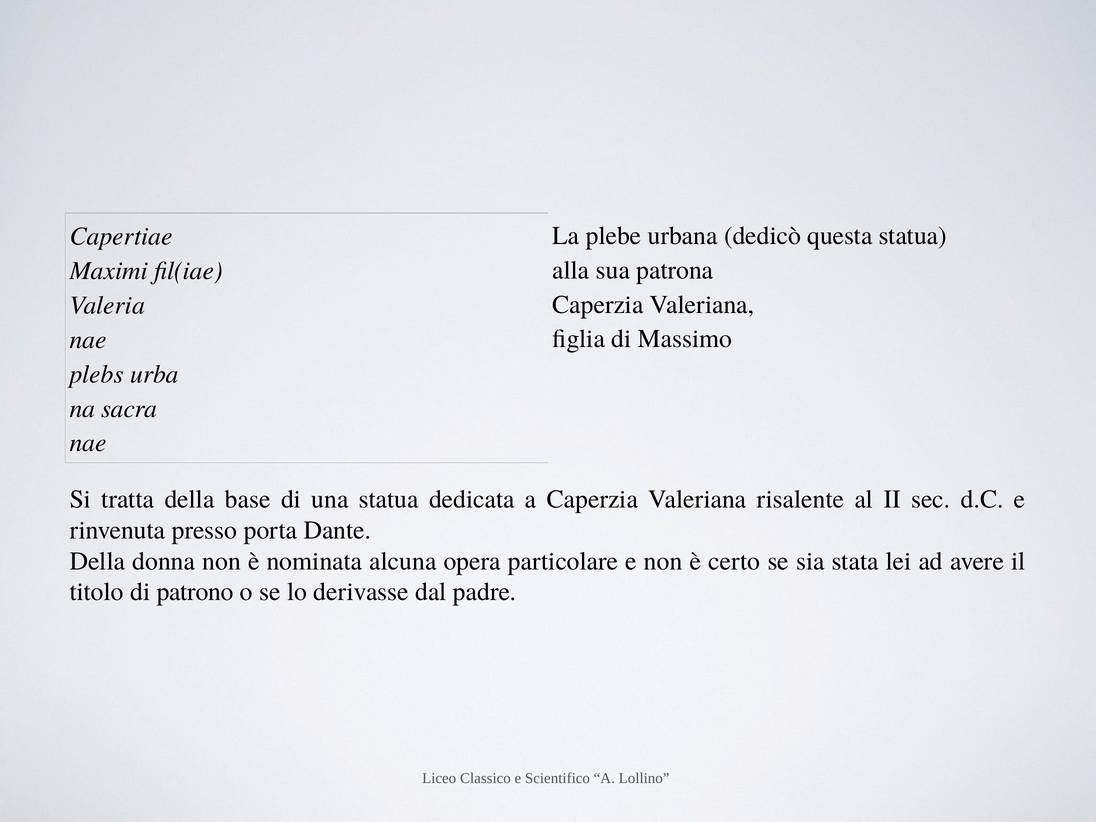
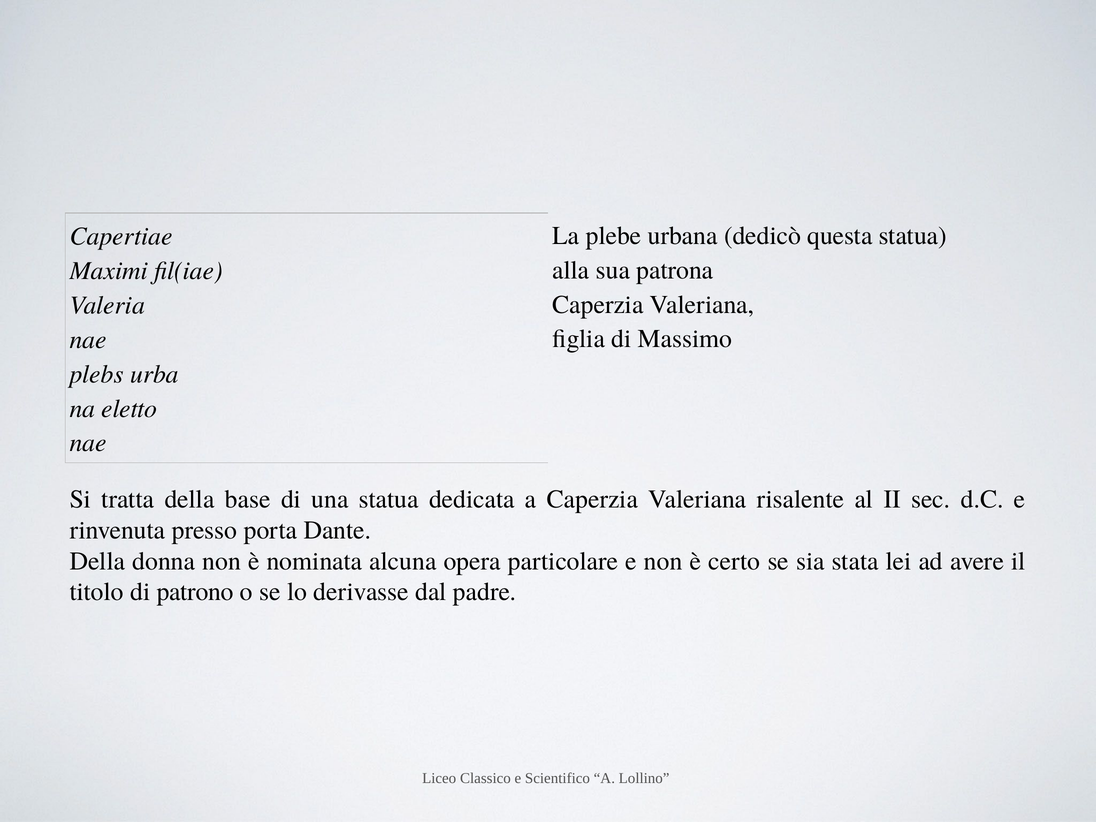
sacra: sacra -> eletto
